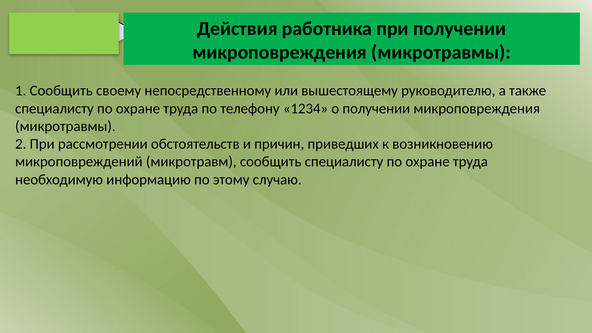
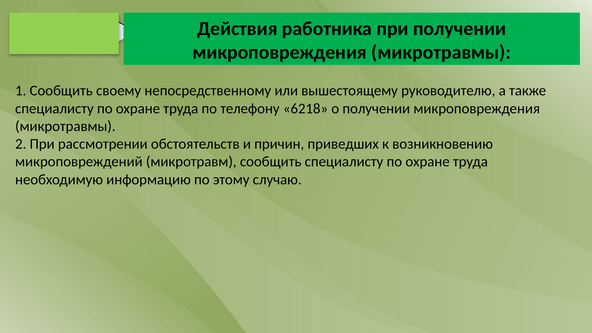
1234: 1234 -> 6218
